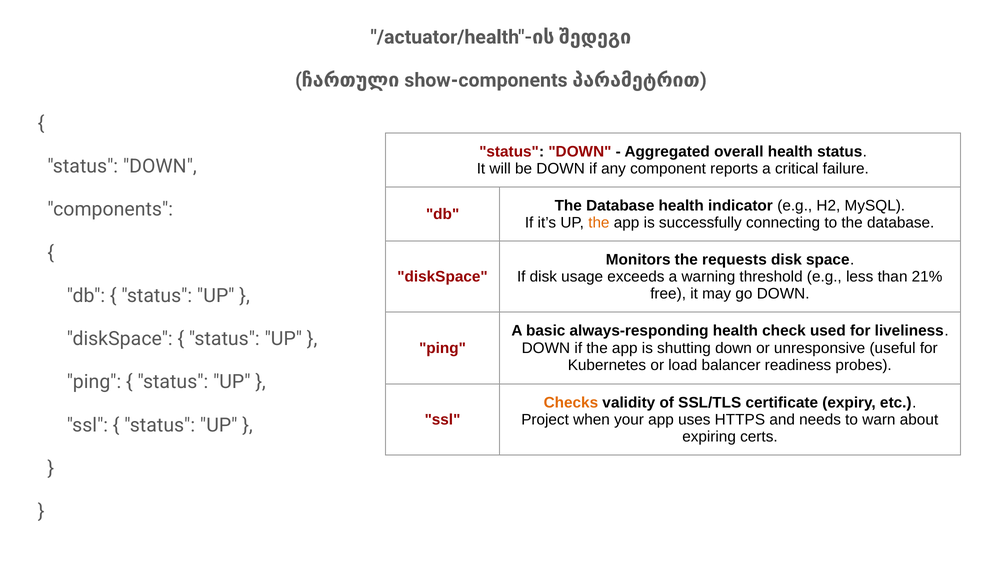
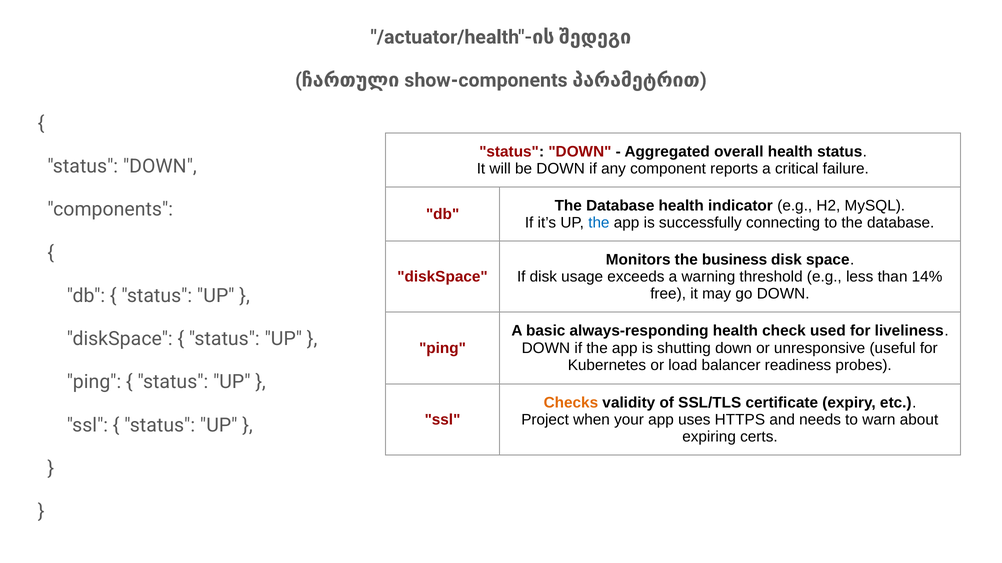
the at (599, 223) colour: orange -> blue
requests: requests -> business
21%: 21% -> 14%
